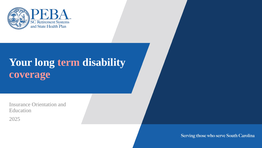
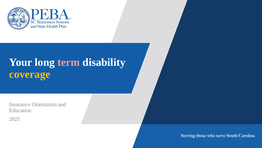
coverage colour: pink -> yellow
